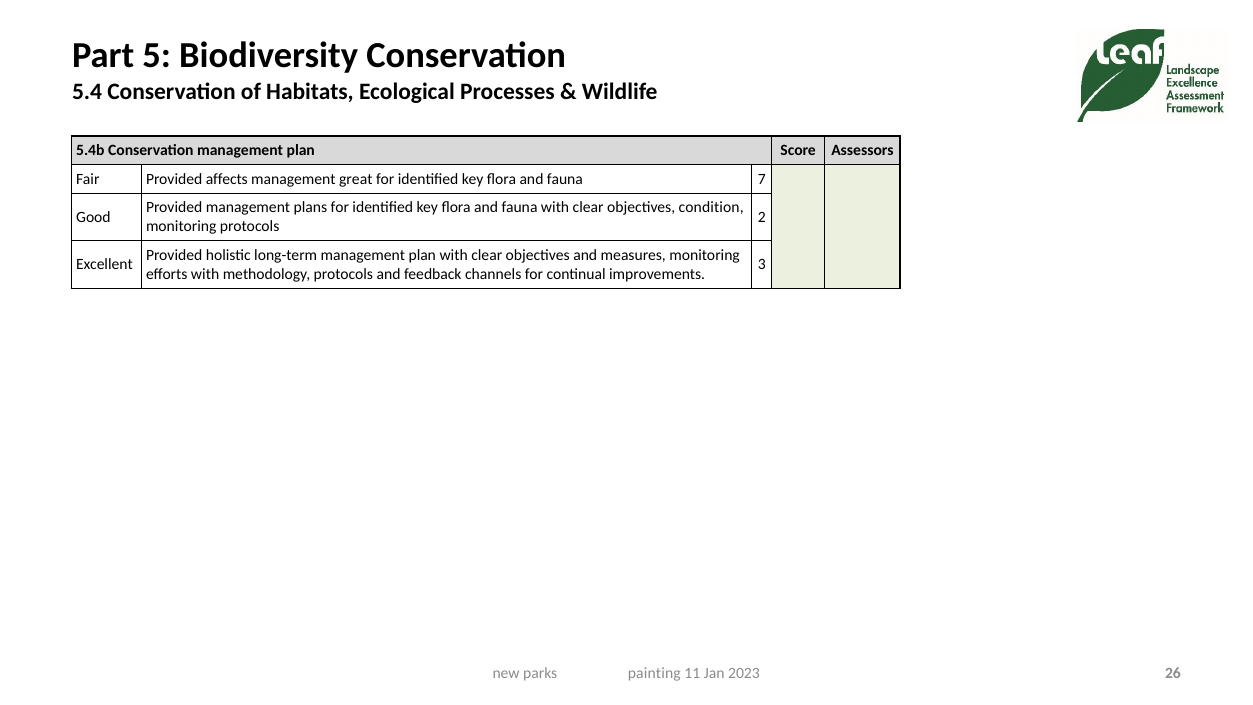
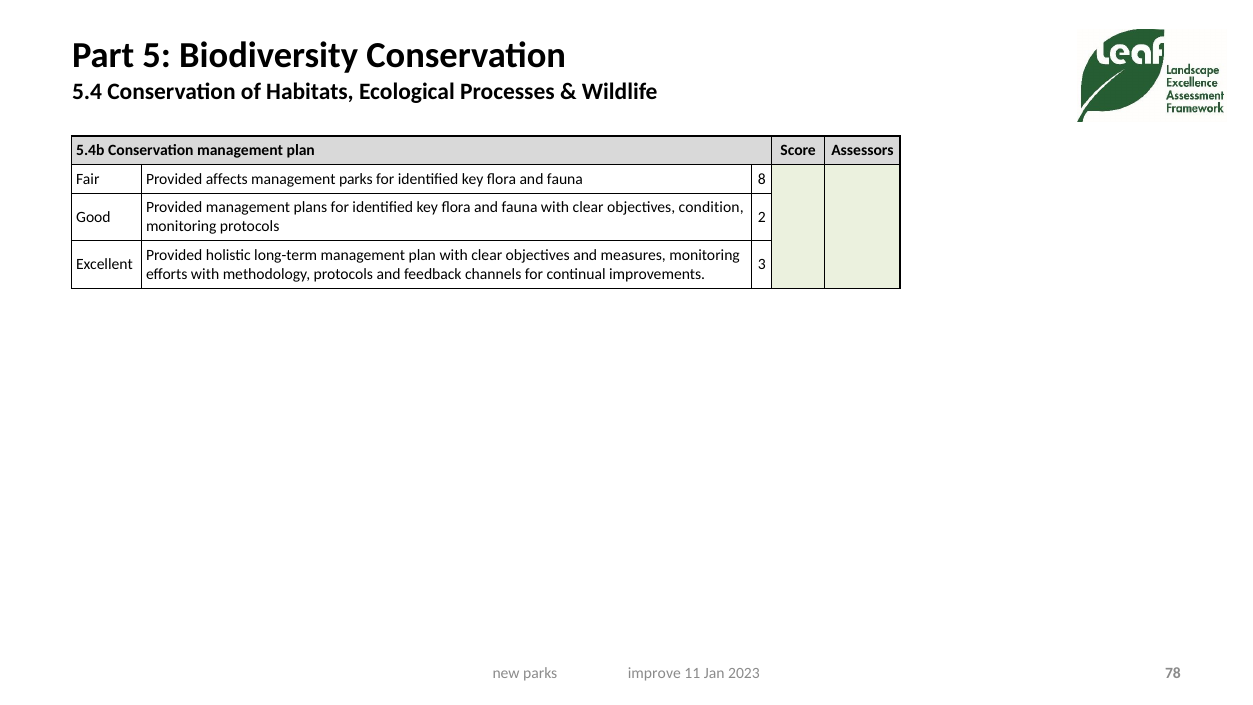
management great: great -> parks
7: 7 -> 8
painting: painting -> improve
26: 26 -> 78
